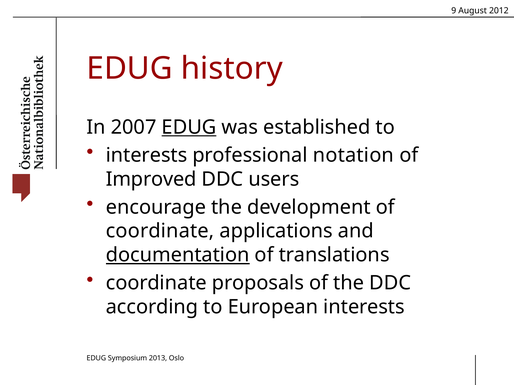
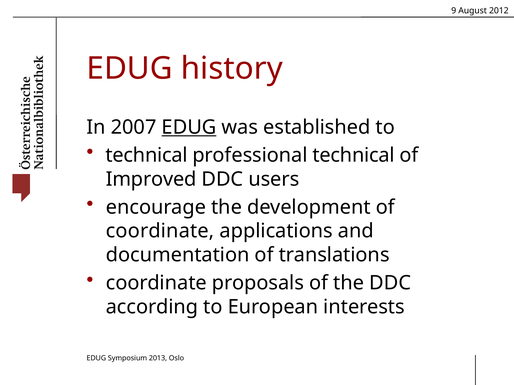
interests at (147, 155): interests -> technical
professional notation: notation -> technical
documentation underline: present -> none
